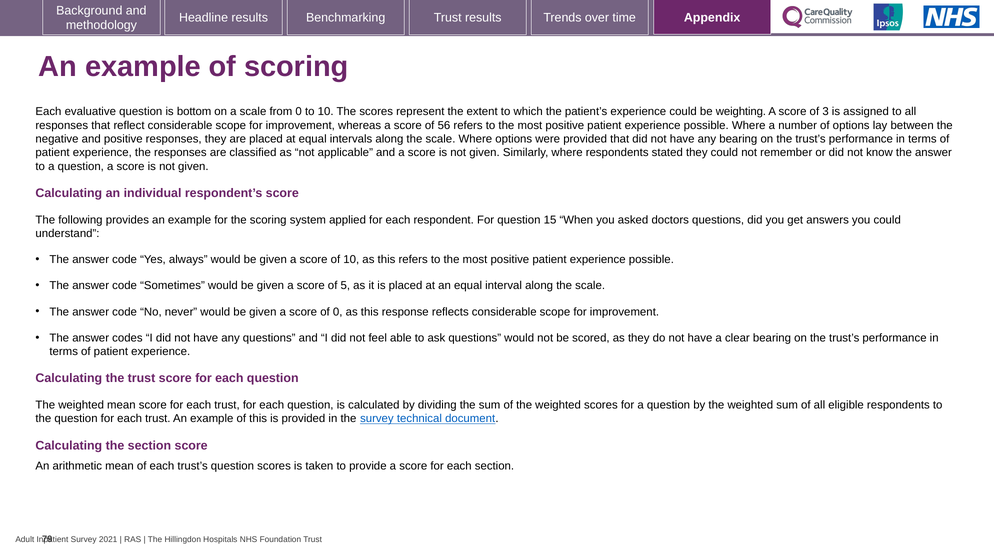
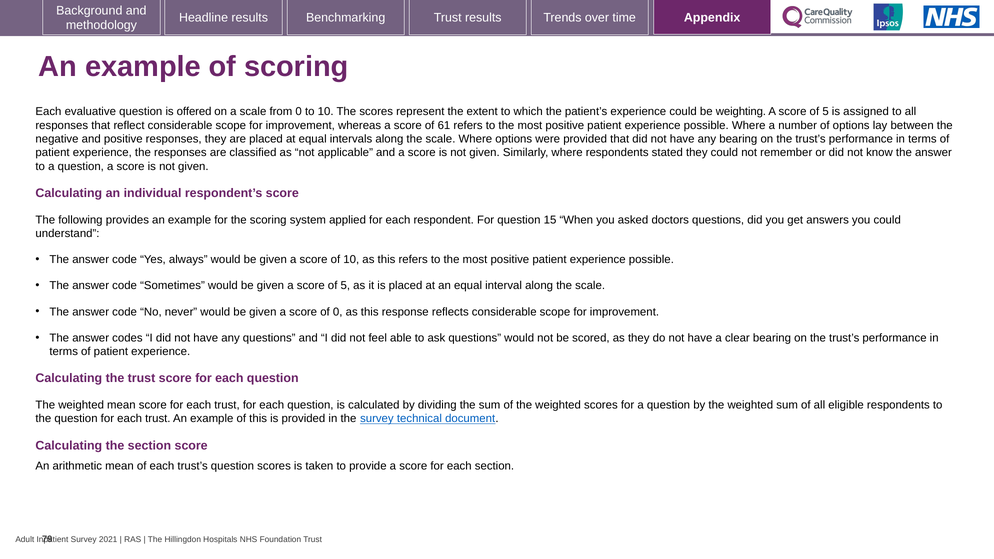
bottom: bottom -> offered
3 at (826, 112): 3 -> 5
56: 56 -> 61
